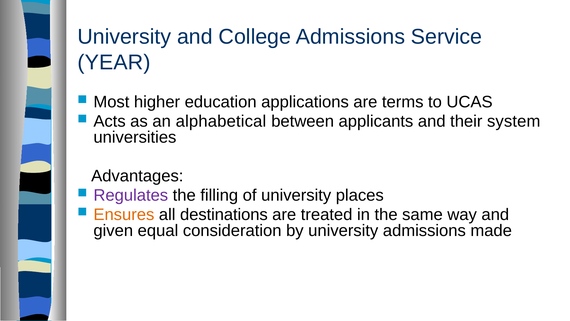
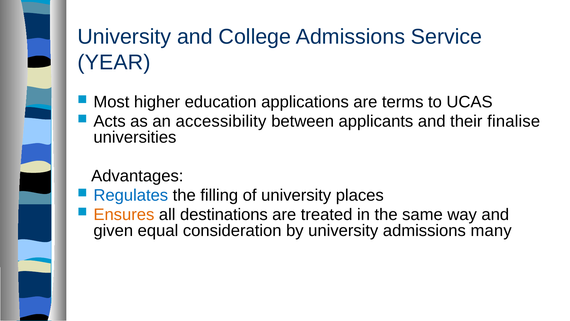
alphabetical: alphabetical -> accessibility
system: system -> finalise
Regulates colour: purple -> blue
made: made -> many
